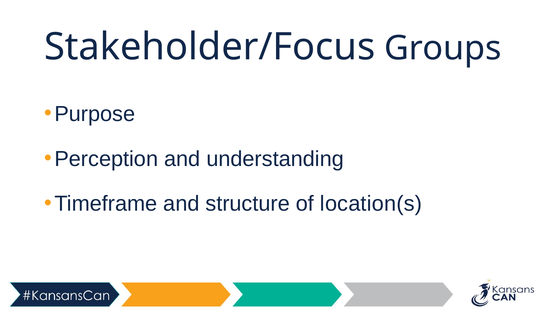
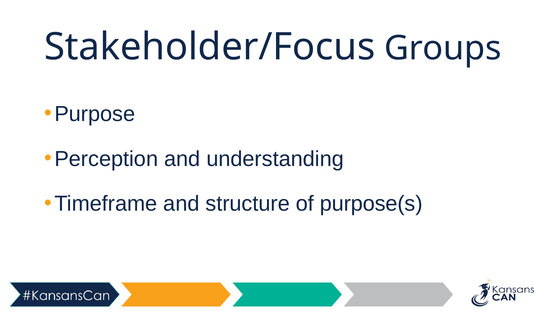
location(s: location(s -> purpose(s
